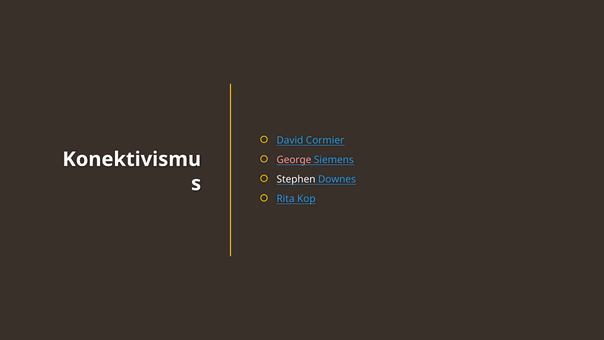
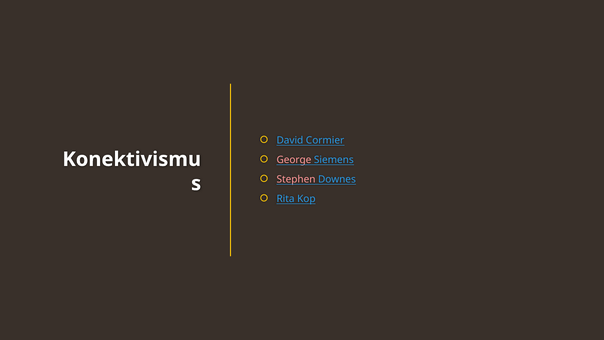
Stephen colour: white -> pink
